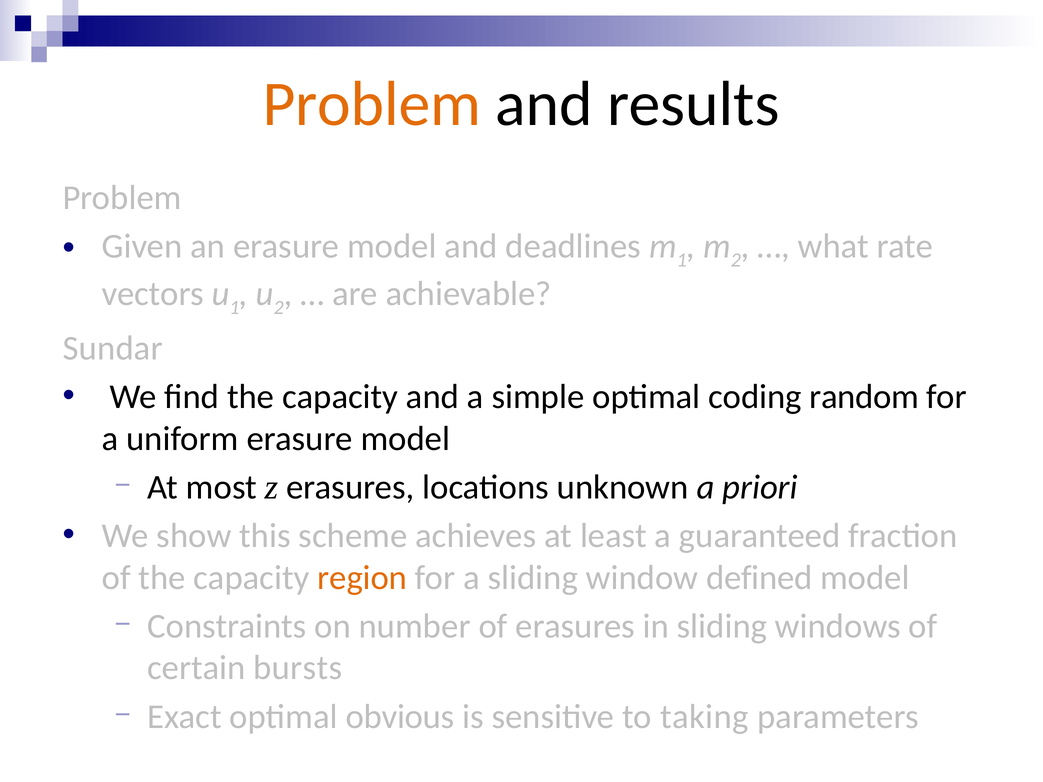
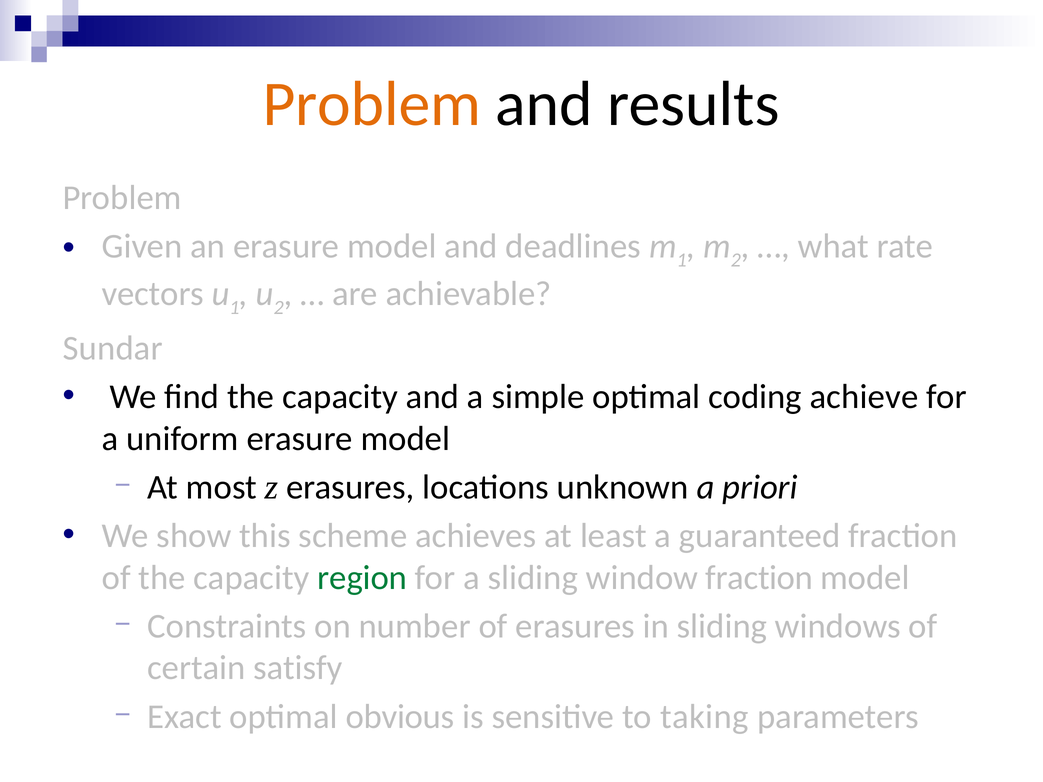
random: random -> achieve
region colour: orange -> green
window defined: defined -> fraction
bursts: bursts -> satisfy
